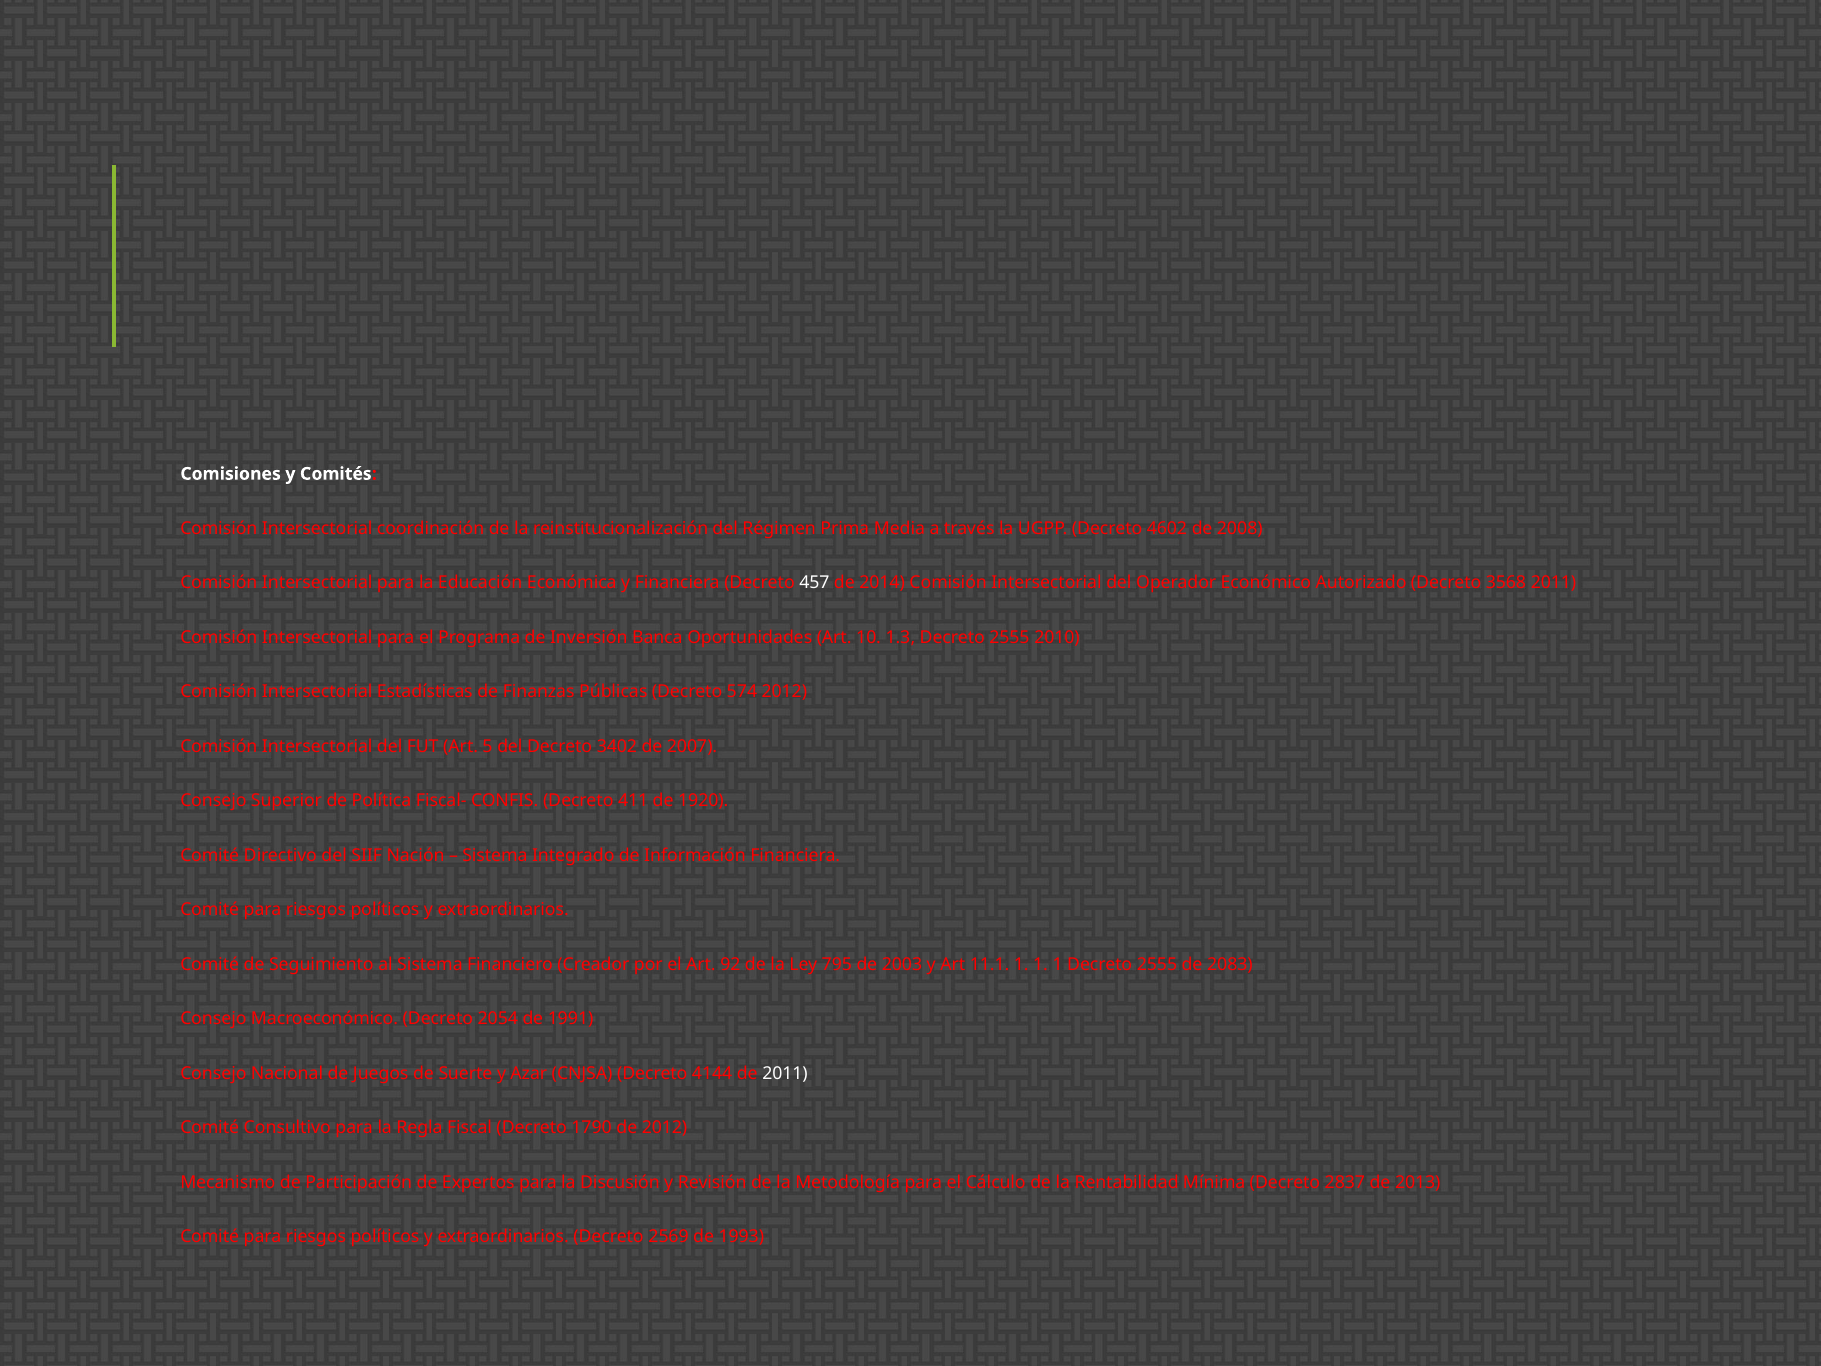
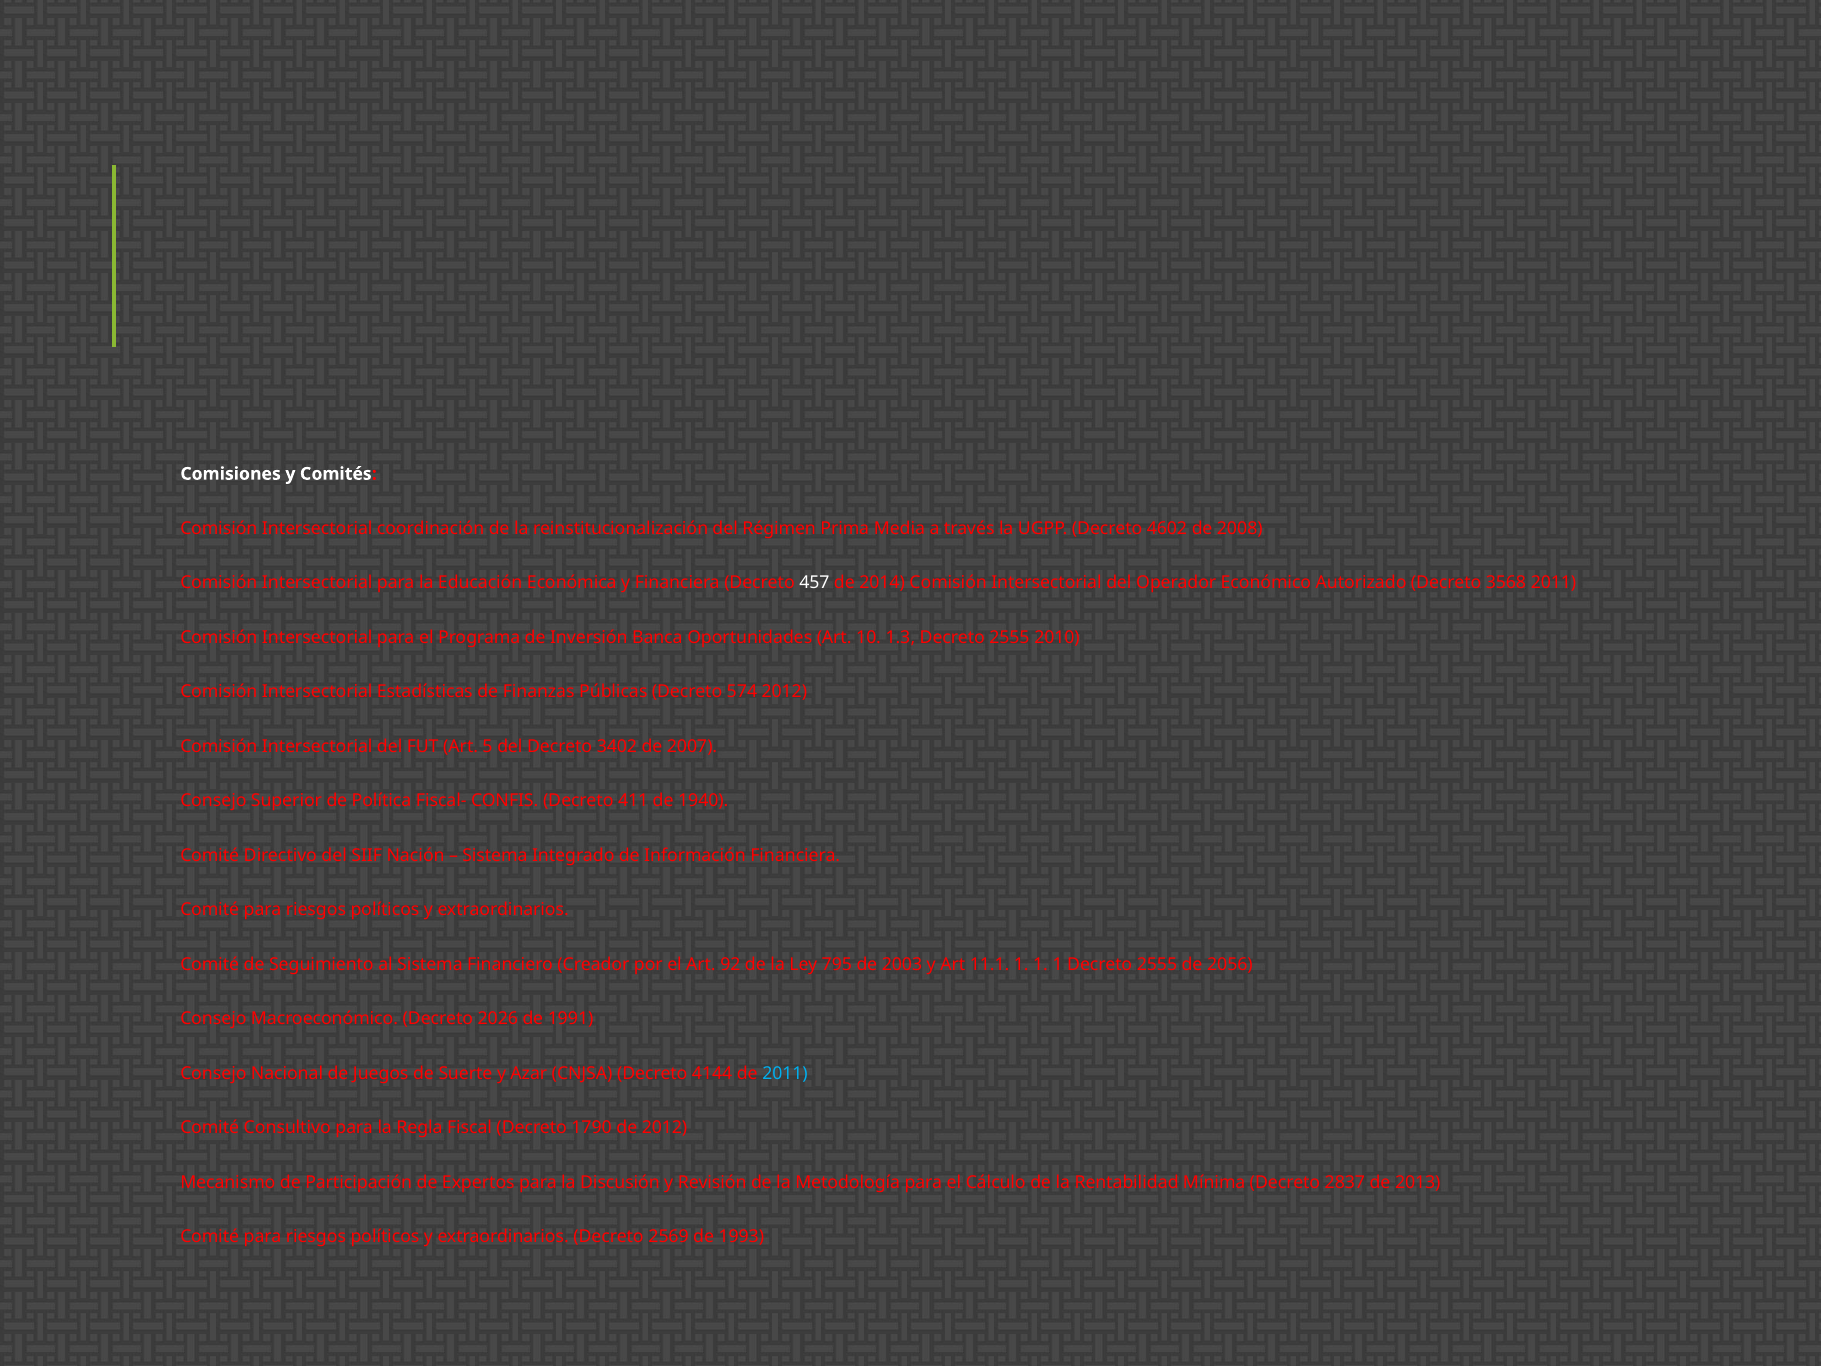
1920: 1920 -> 1940
2083: 2083 -> 2056
2054: 2054 -> 2026
2011 at (785, 1073) colour: white -> light blue
